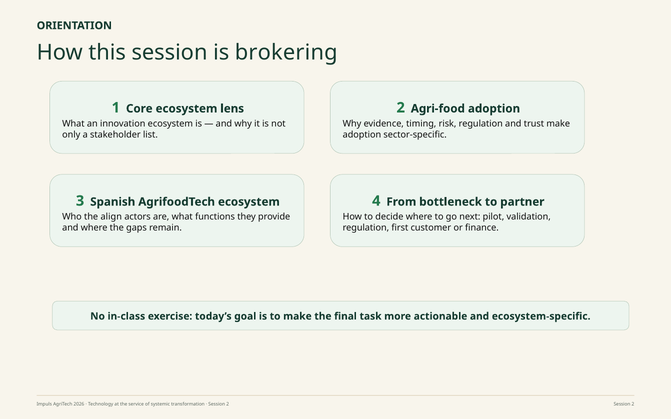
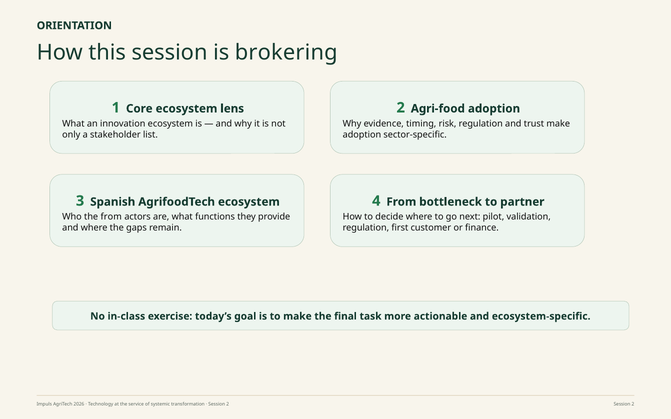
the align: align -> from
